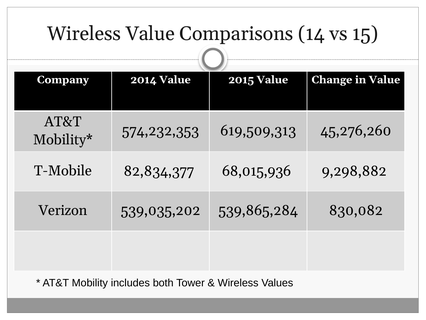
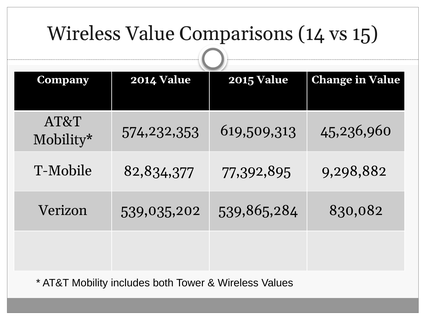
45,276,260: 45,276,260 -> 45,236,960
68,015,936: 68,015,936 -> 77,392,895
